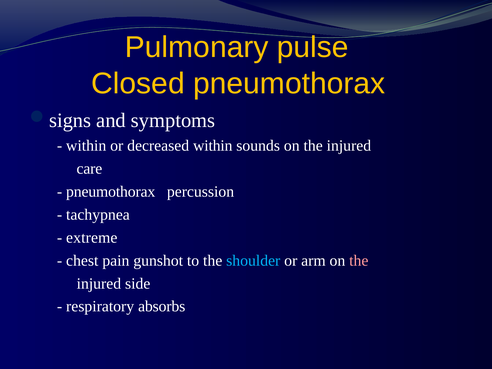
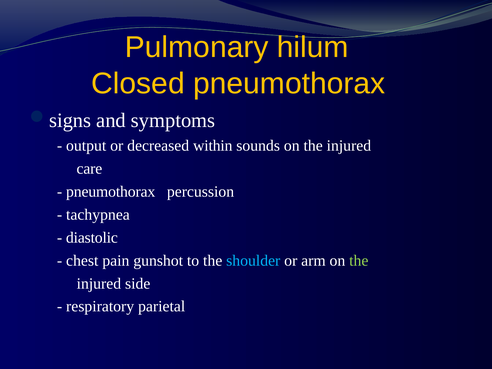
pulse: pulse -> hilum
within at (86, 146): within -> output
extreme: extreme -> diastolic
the at (359, 261) colour: pink -> light green
absorbs: absorbs -> parietal
